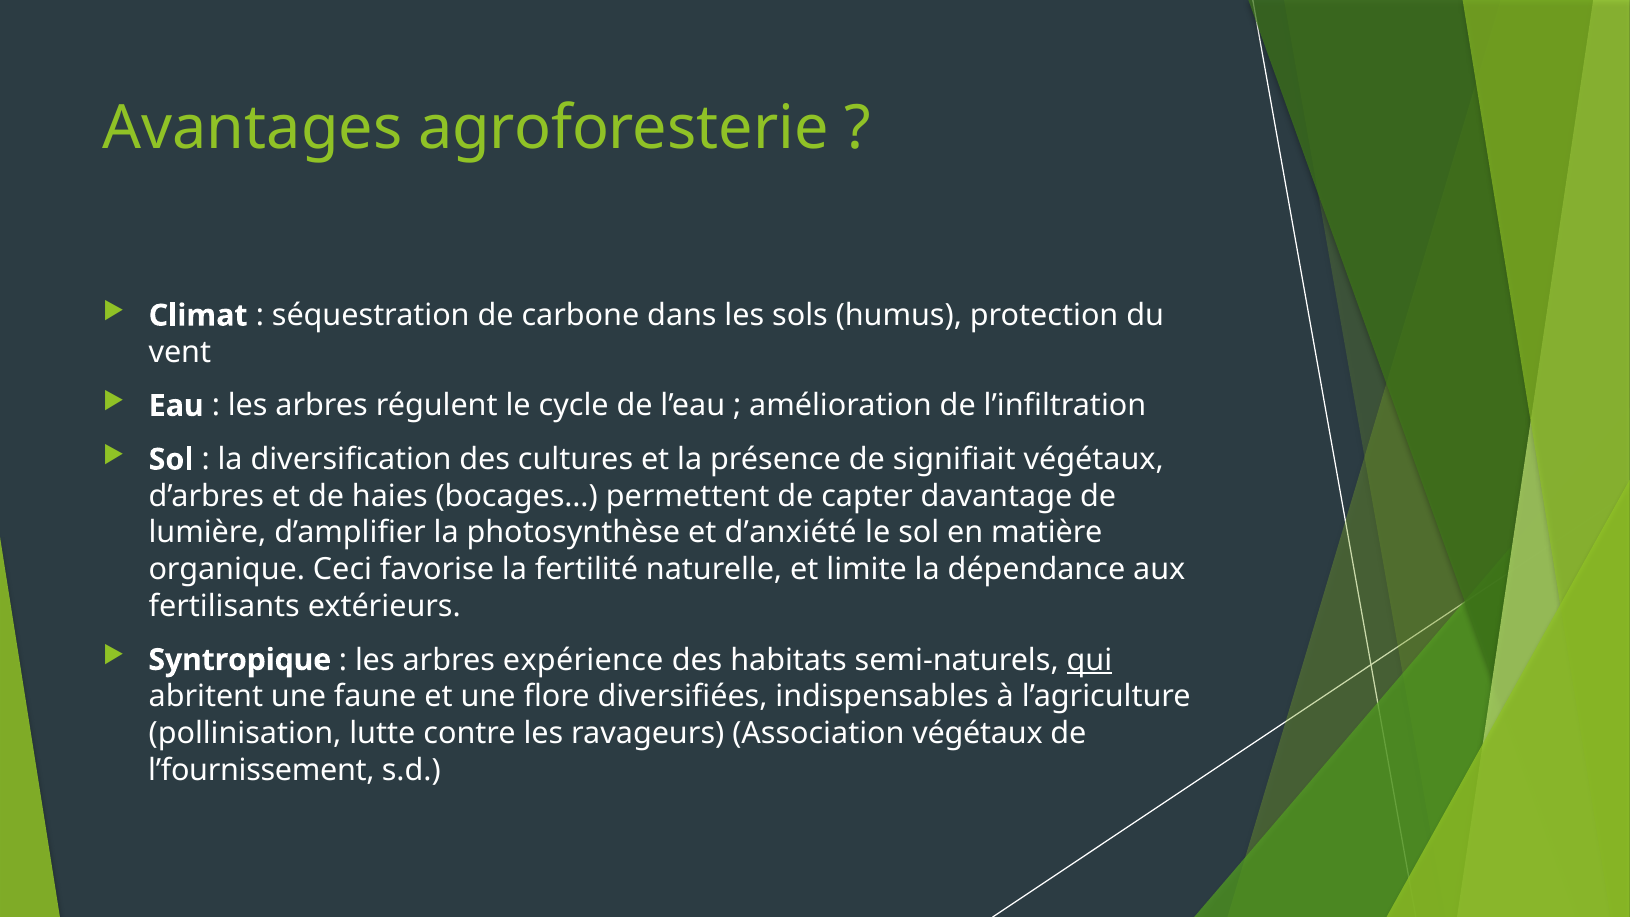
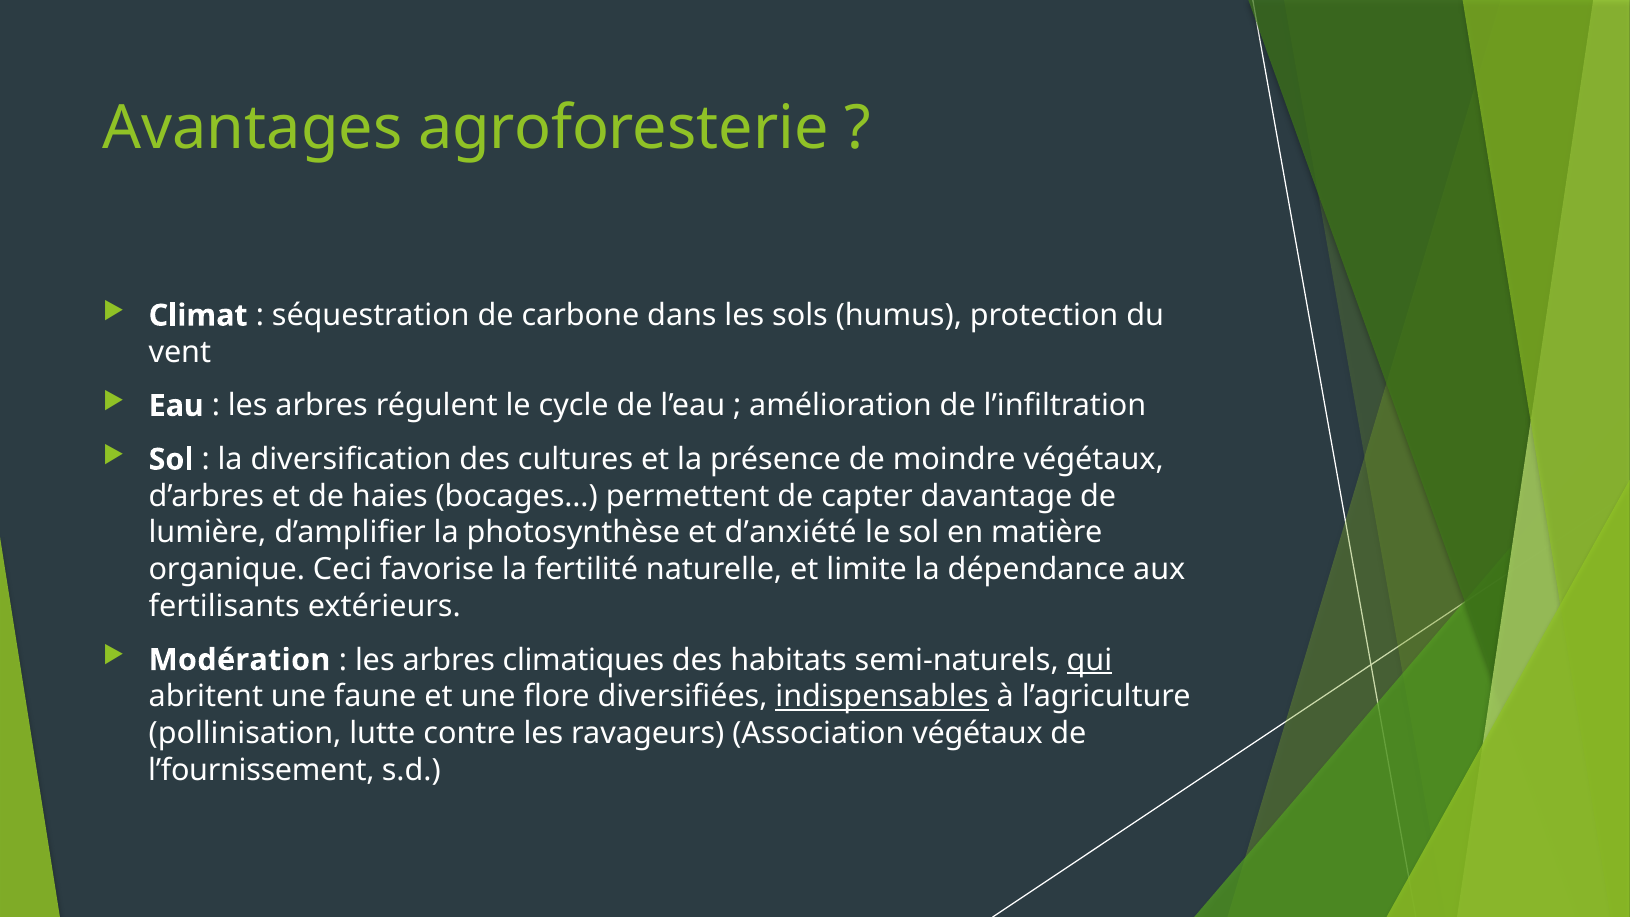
signifiait: signifiait -> moindre
Syntropique: Syntropique -> Modération
expérience: expérience -> climatiques
indispensables underline: none -> present
